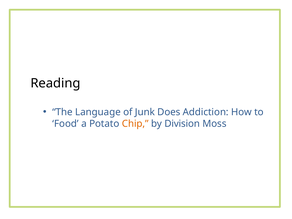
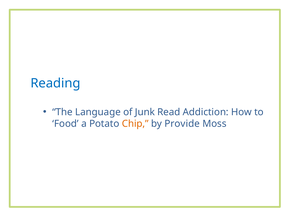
Reading colour: black -> blue
Does: Does -> Read
Division: Division -> Provide
